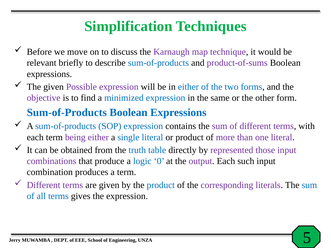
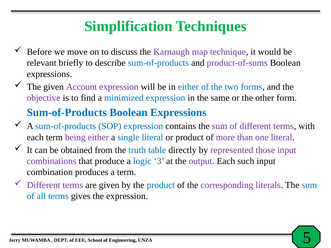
Possible: Possible -> Account
0: 0 -> 3
